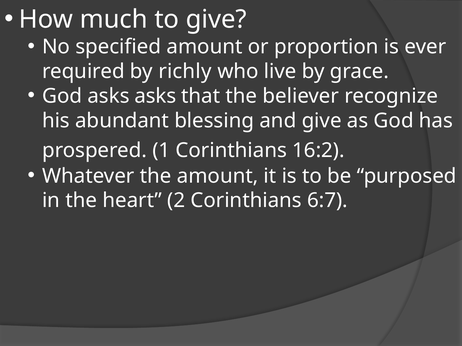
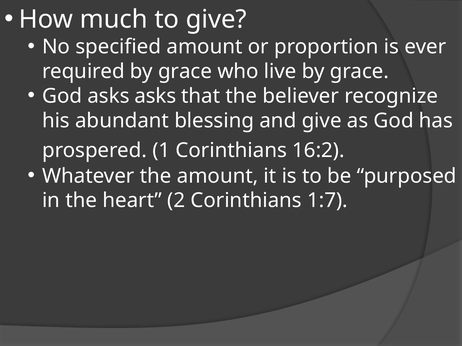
required by richly: richly -> grace
6:7: 6:7 -> 1:7
